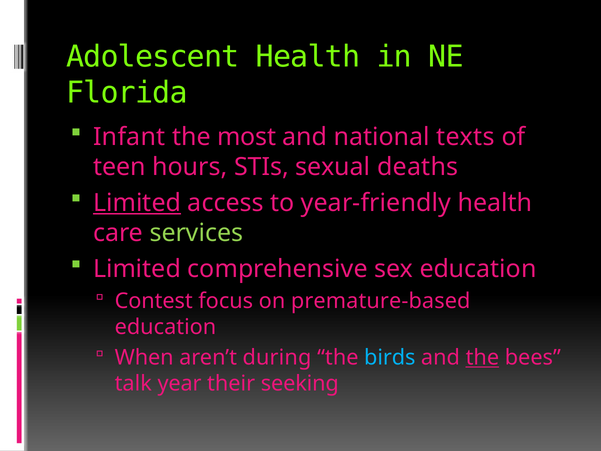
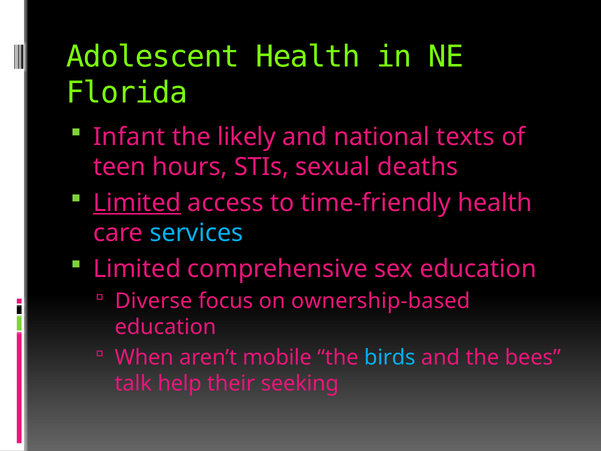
most: most -> likely
year-friendly: year-friendly -> time-friendly
services colour: light green -> light blue
Contest: Contest -> Diverse
premature-based: premature-based -> ownership-based
during: during -> mobile
the at (482, 357) underline: present -> none
year: year -> help
